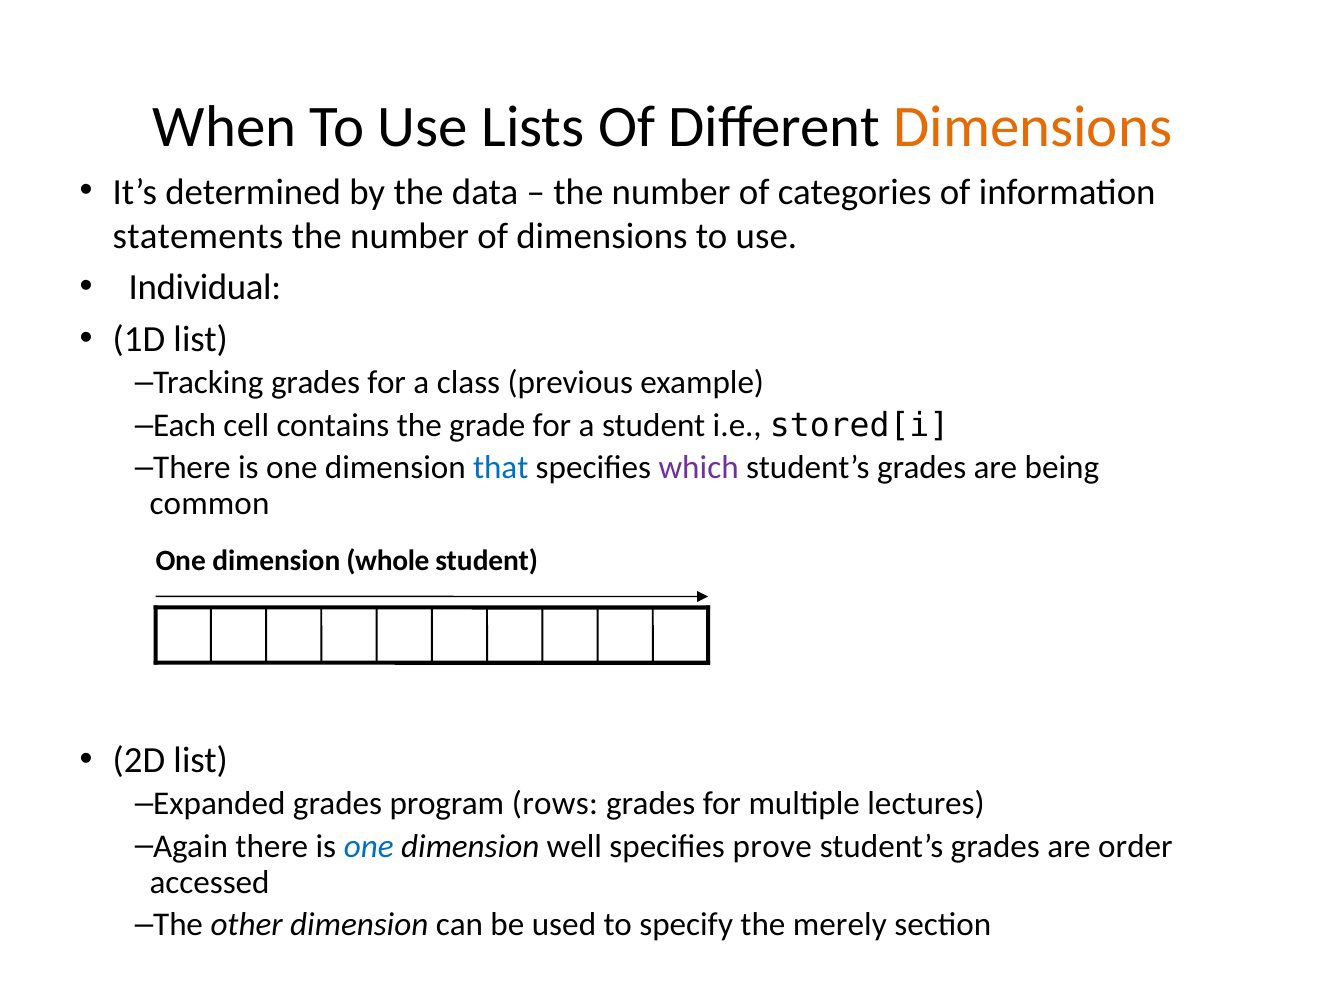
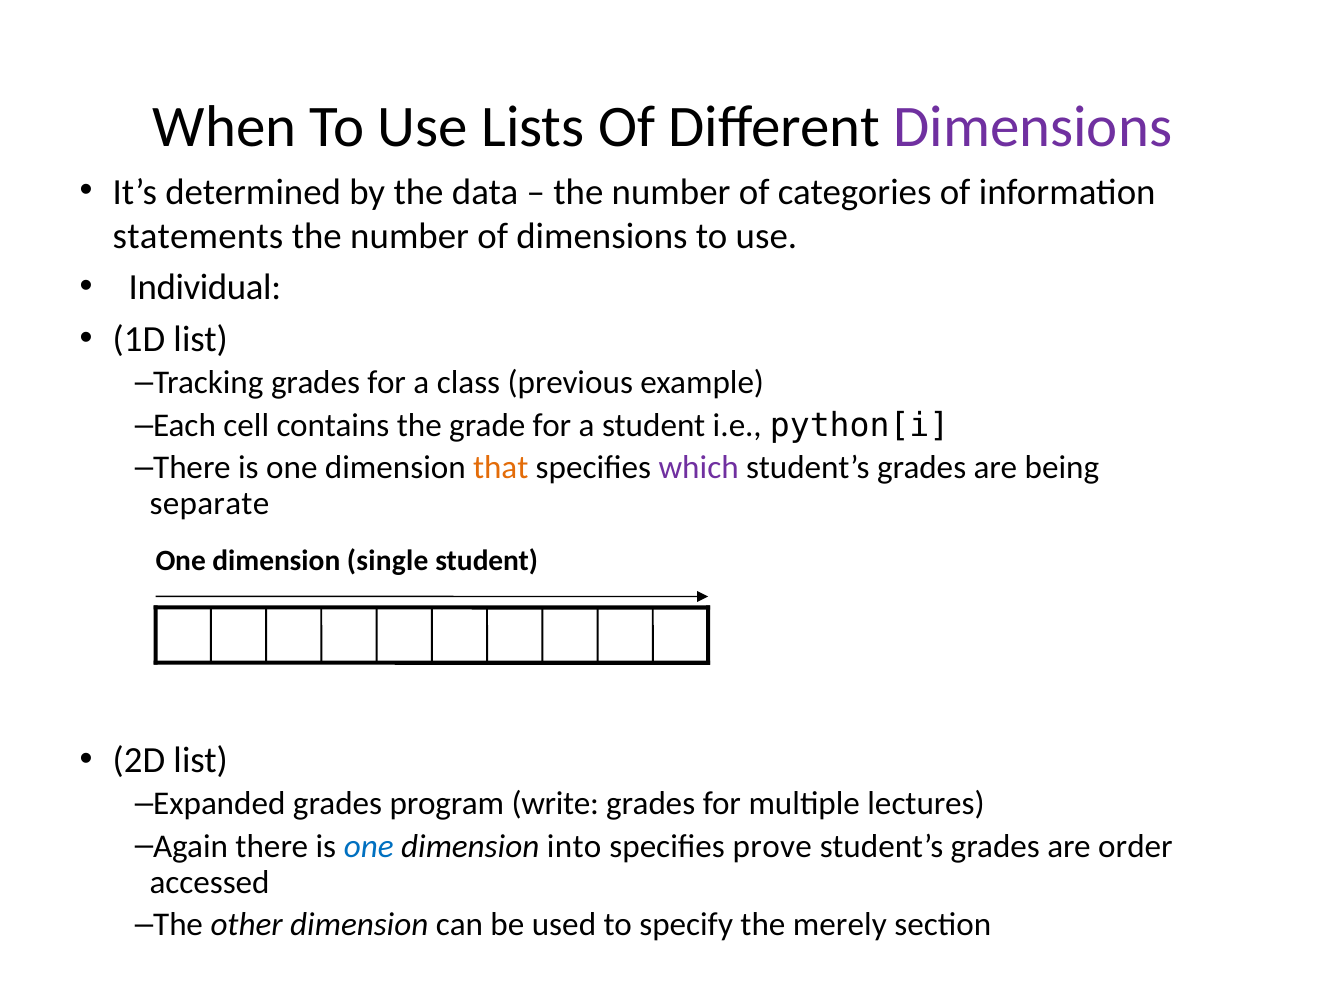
Dimensions at (1033, 127) colour: orange -> purple
stored[i: stored[i -> python[i
that colour: blue -> orange
common: common -> separate
whole: whole -> single
rows: rows -> write
well: well -> into
